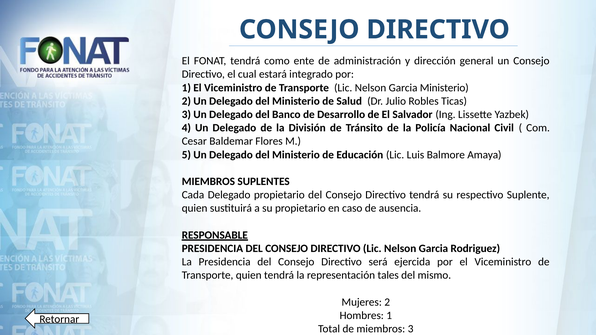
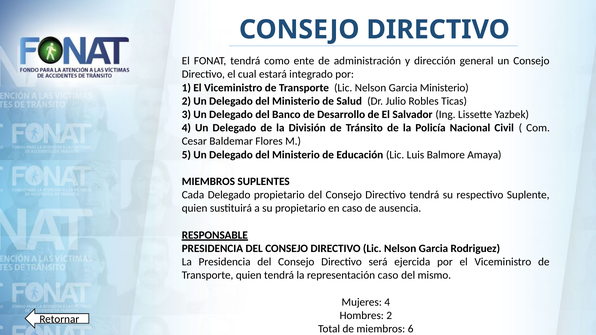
representación tales: tales -> caso
Mujeres 2: 2 -> 4
Hombres 1: 1 -> 2
miembros 3: 3 -> 6
